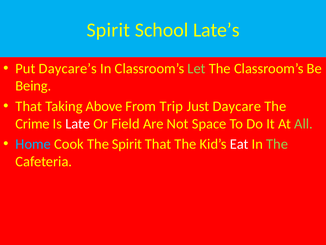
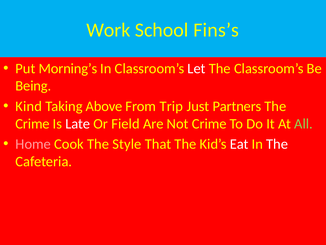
Spirit at (108, 30): Spirit -> Work
Late’s: Late’s -> Fins’s
Daycare’s: Daycare’s -> Morning’s
Let colour: light green -> white
That at (29, 106): That -> Kind
Daycare: Daycare -> Partners
Not Space: Space -> Crime
Home colour: light blue -> pink
The Spirit: Spirit -> Style
The at (277, 144) colour: light green -> white
